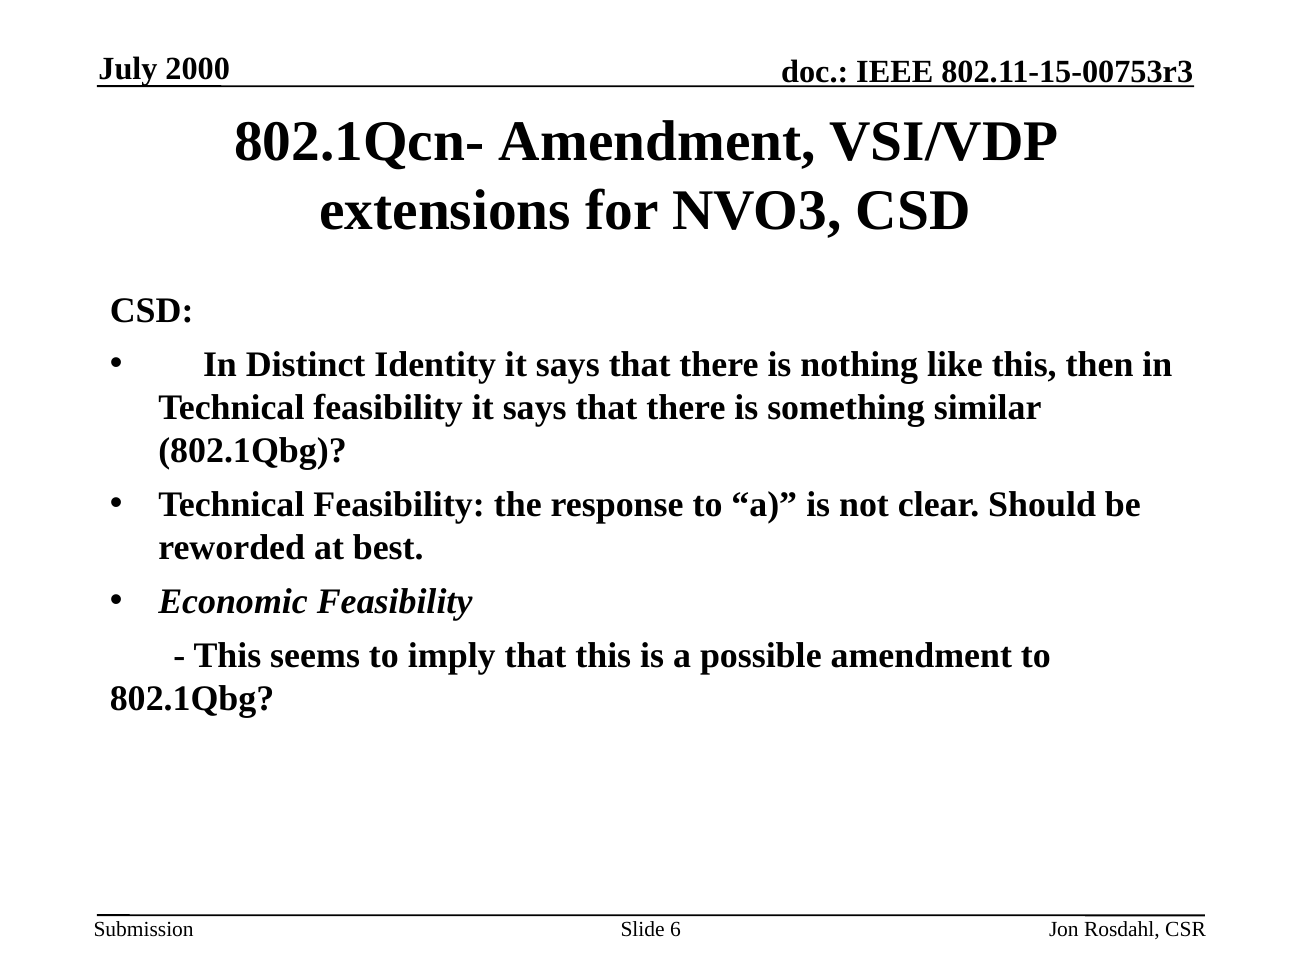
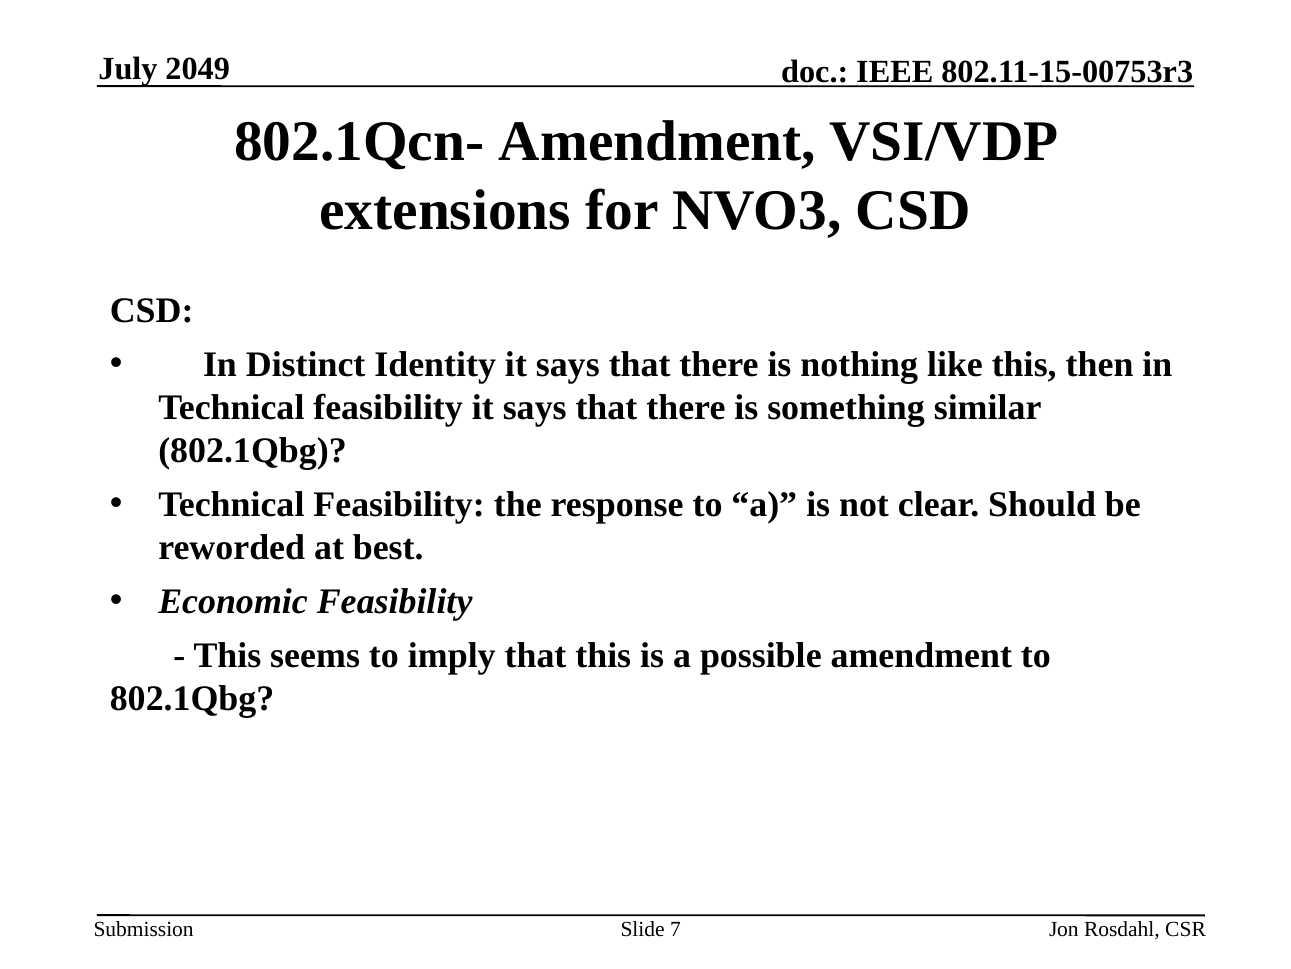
2000: 2000 -> 2049
6: 6 -> 7
